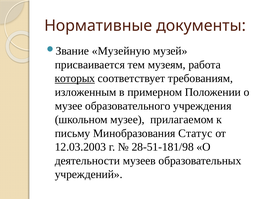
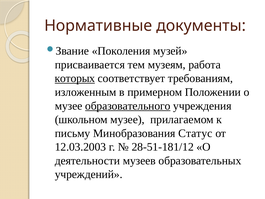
Музейную: Музейную -> Поколения
образовательного underline: none -> present
28-51-181/98: 28-51-181/98 -> 28-51-181/12
